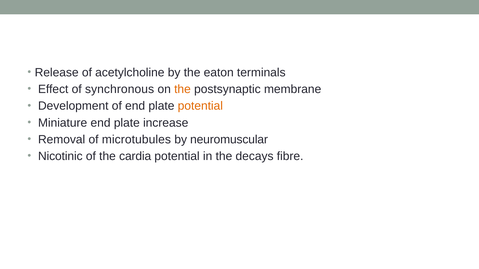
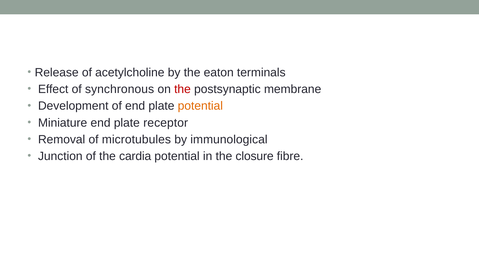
the at (182, 89) colour: orange -> red
increase: increase -> receptor
neuromuscular: neuromuscular -> immunological
Nicotinic: Nicotinic -> Junction
decays: decays -> closure
